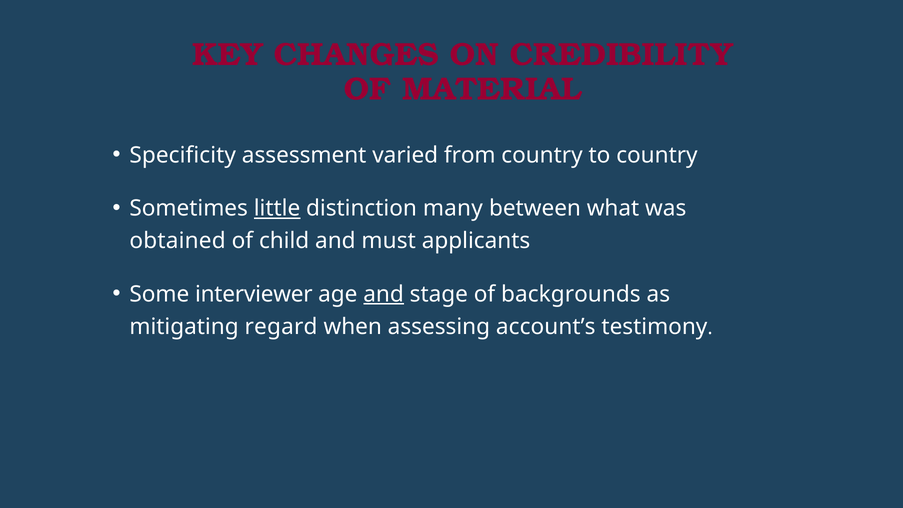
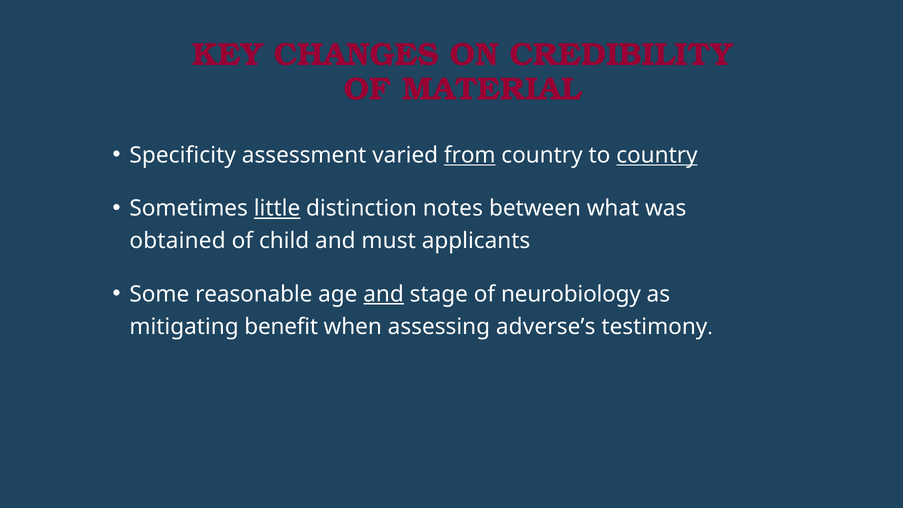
from underline: none -> present
country at (657, 155) underline: none -> present
many: many -> notes
interviewer: interviewer -> reasonable
backgrounds: backgrounds -> neurobiology
regard: regard -> benefit
account’s: account’s -> adverse’s
